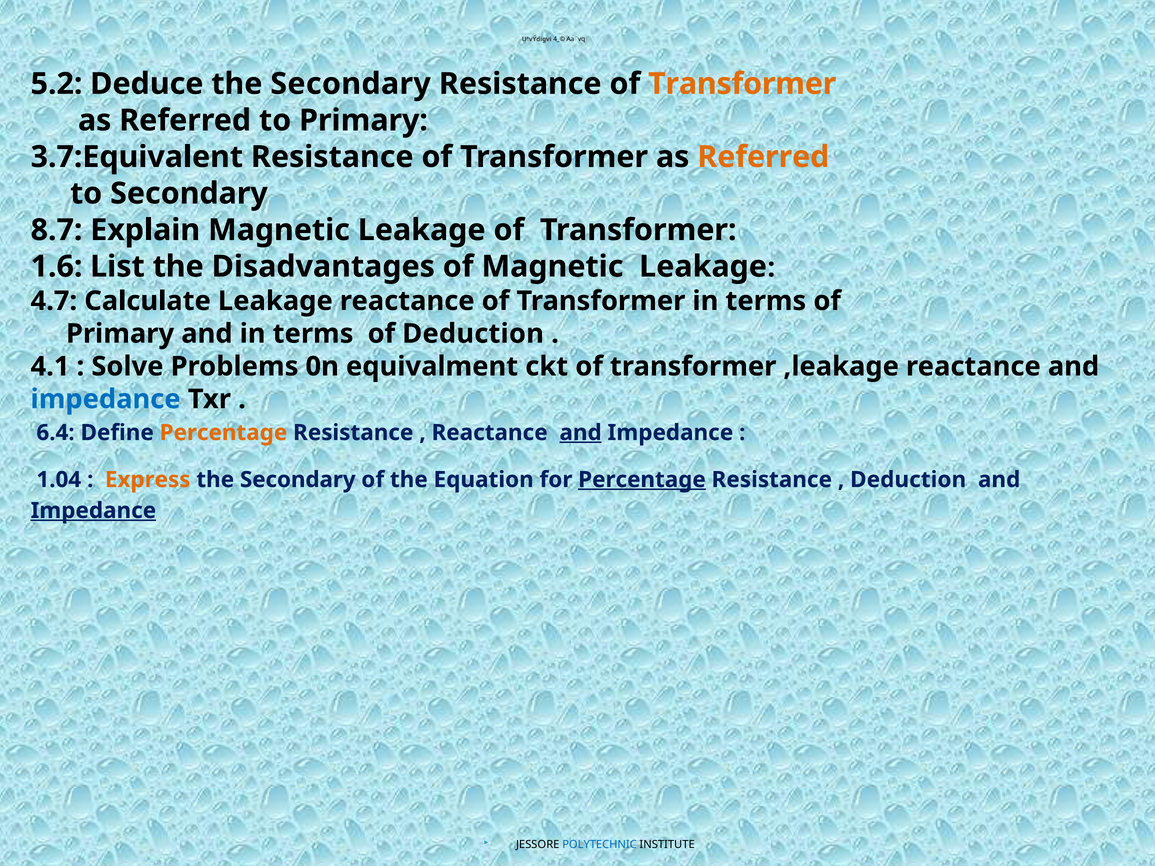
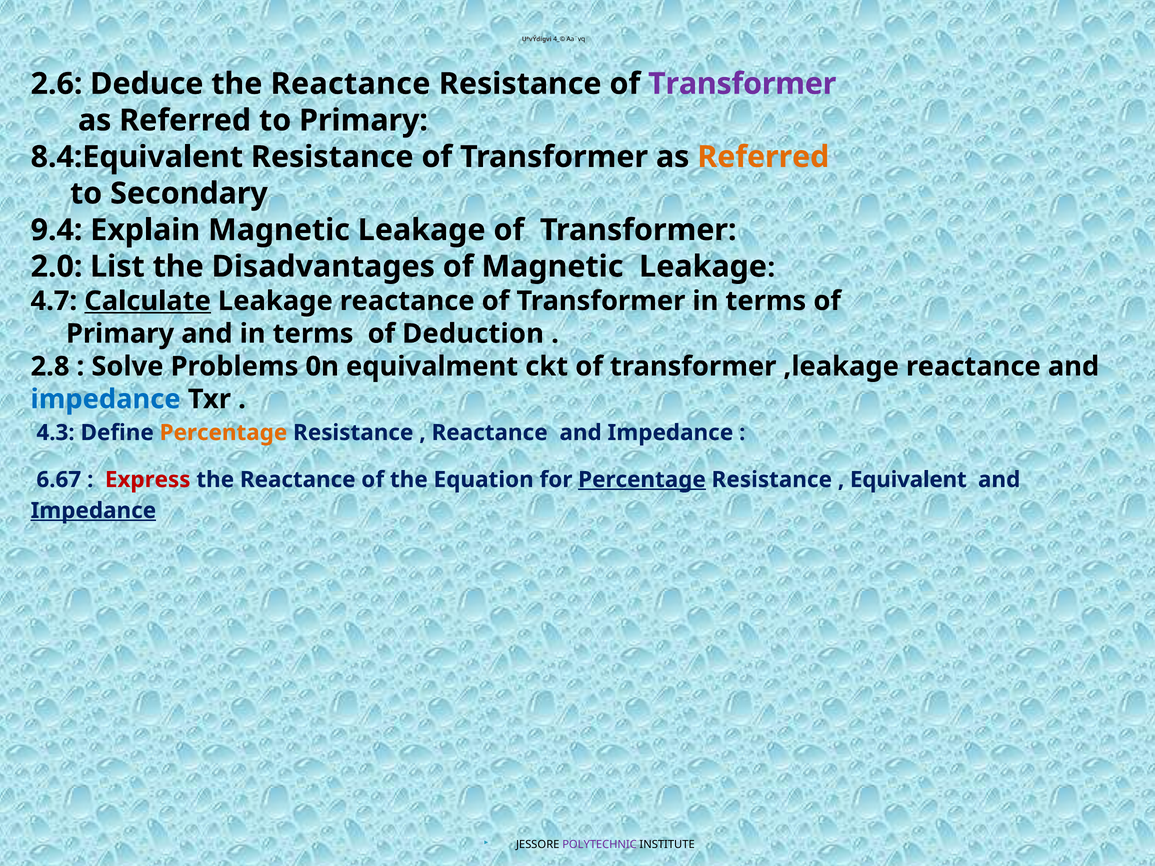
5.2: 5.2 -> 2.6
Deduce the Secondary: Secondary -> Reactance
Transformer at (742, 84) colour: orange -> purple
3.7:Equivalent: 3.7:Equivalent -> 8.4:Equivalent
8.7: 8.7 -> 9.4
1.6: 1.6 -> 2.0
Calculate underline: none -> present
4.1: 4.1 -> 2.8
6.4: 6.4 -> 4.3
and at (581, 433) underline: present -> none
1.04: 1.04 -> 6.67
Express colour: orange -> red
Secondary at (298, 480): Secondary -> Reactance
Deduction at (908, 480): Deduction -> Equivalent
POLYTECHNIC colour: blue -> purple
